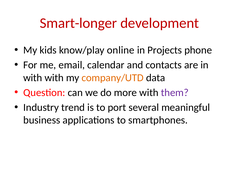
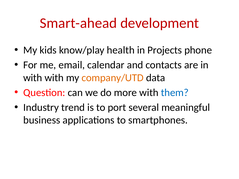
Smart-longer: Smart-longer -> Smart-ahead
online: online -> health
them colour: purple -> blue
